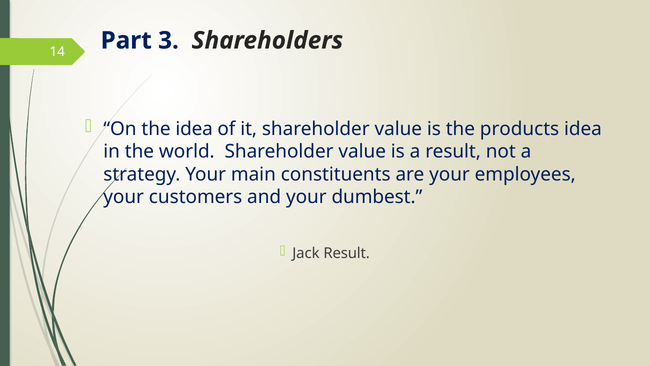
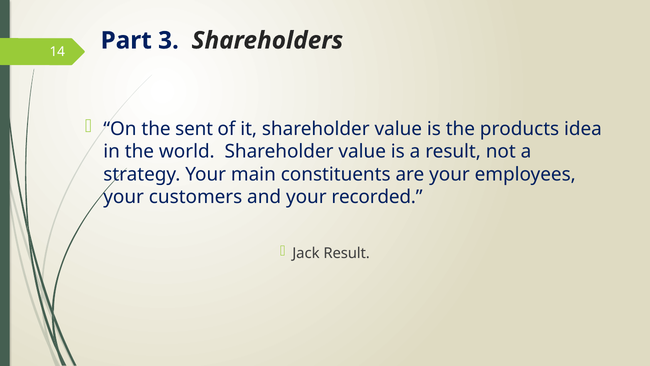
the idea: idea -> sent
dumbest: dumbest -> recorded
